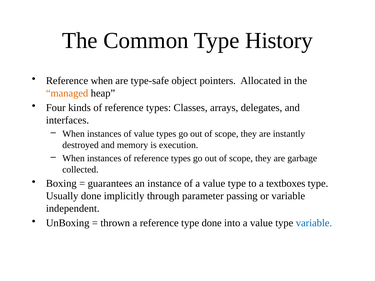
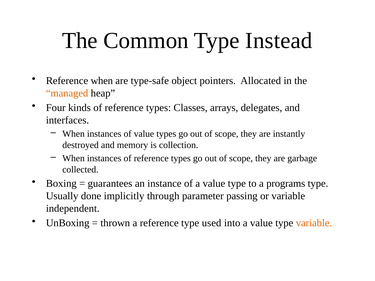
History: History -> Instead
execution: execution -> collection
textboxes: textboxes -> programs
type done: done -> used
variable at (314, 223) colour: blue -> orange
